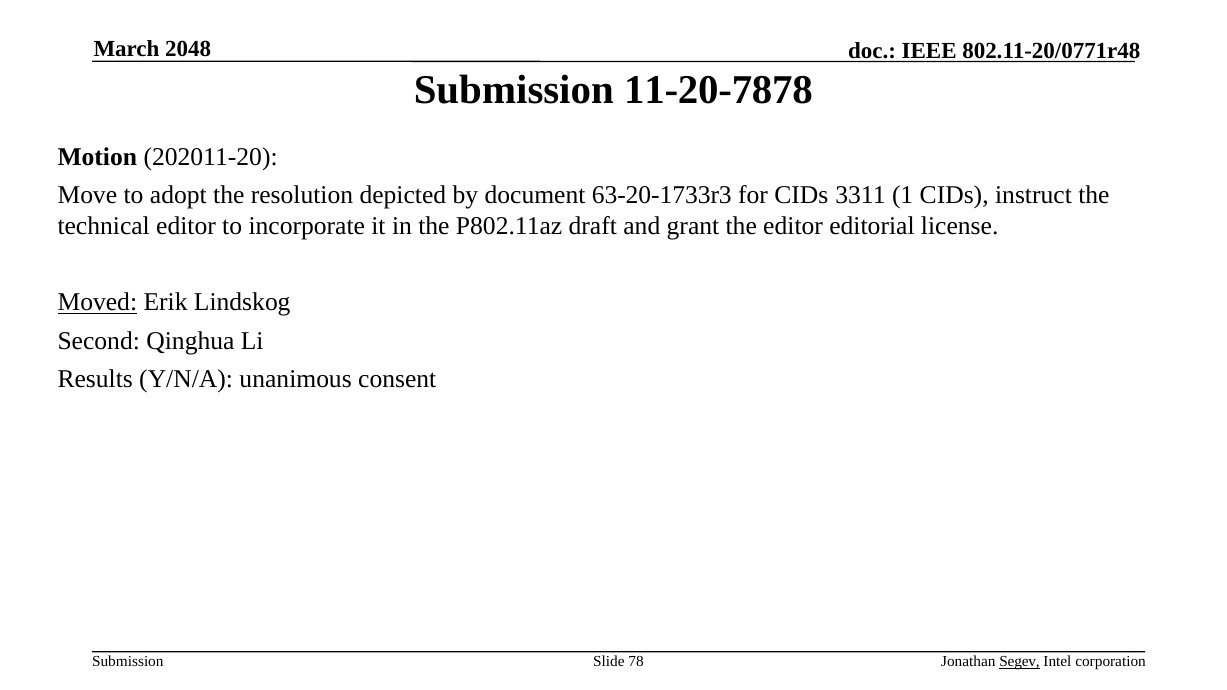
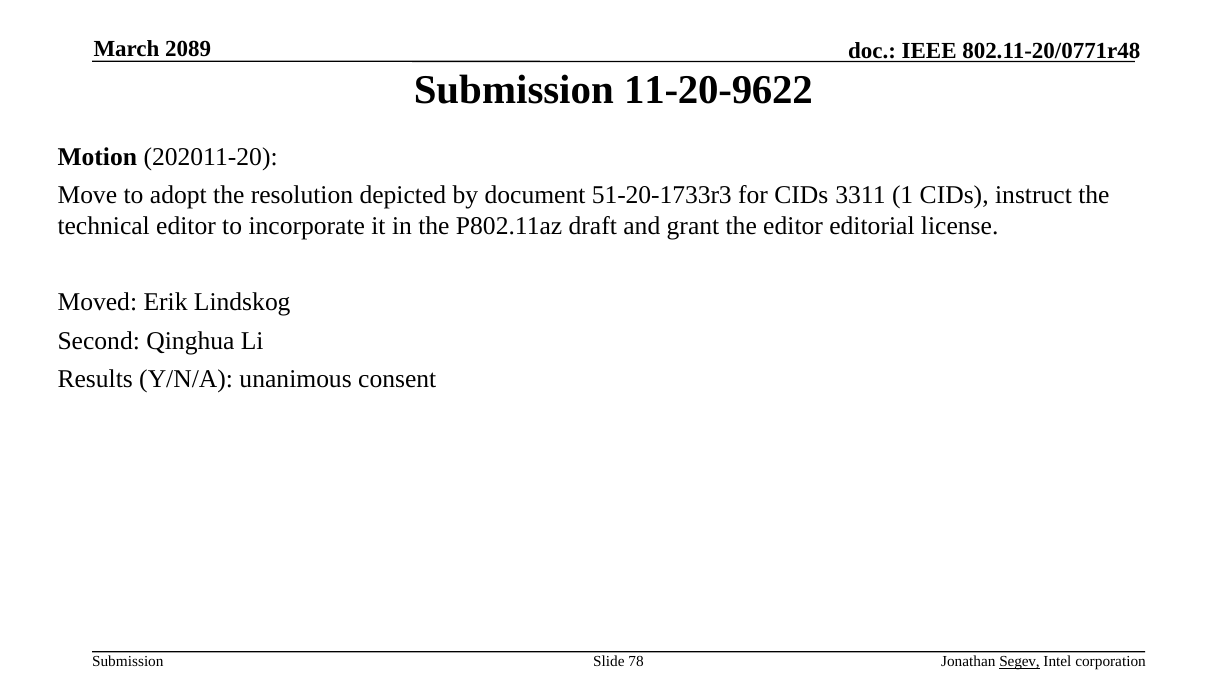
2048: 2048 -> 2089
11-20-7878: 11-20-7878 -> 11-20-9622
63-20-1733r3: 63-20-1733r3 -> 51-20-1733r3
Moved underline: present -> none
